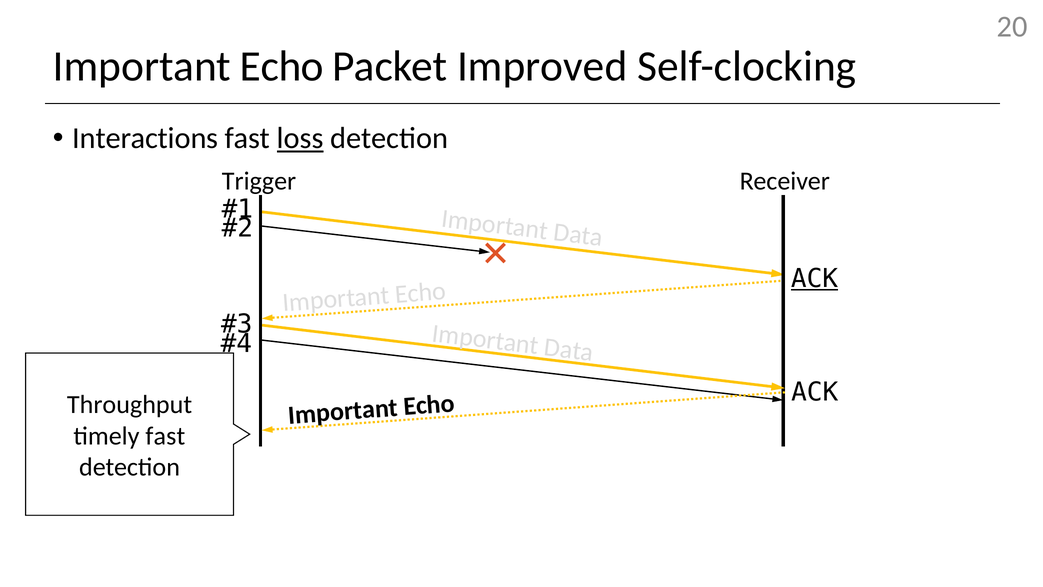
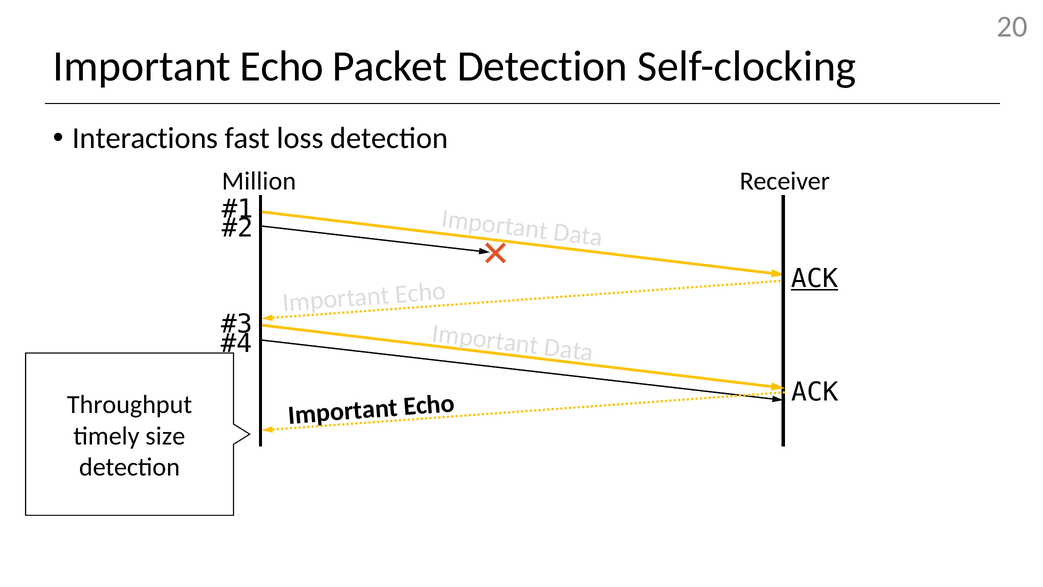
Packet Improved: Improved -> Detection
loss underline: present -> none
Trigger: Trigger -> Million
timely fast: fast -> size
